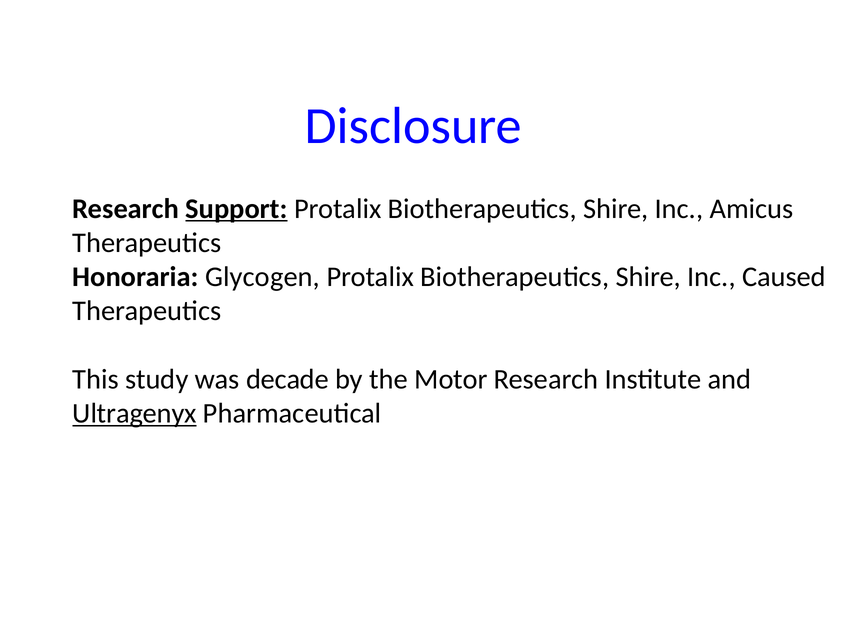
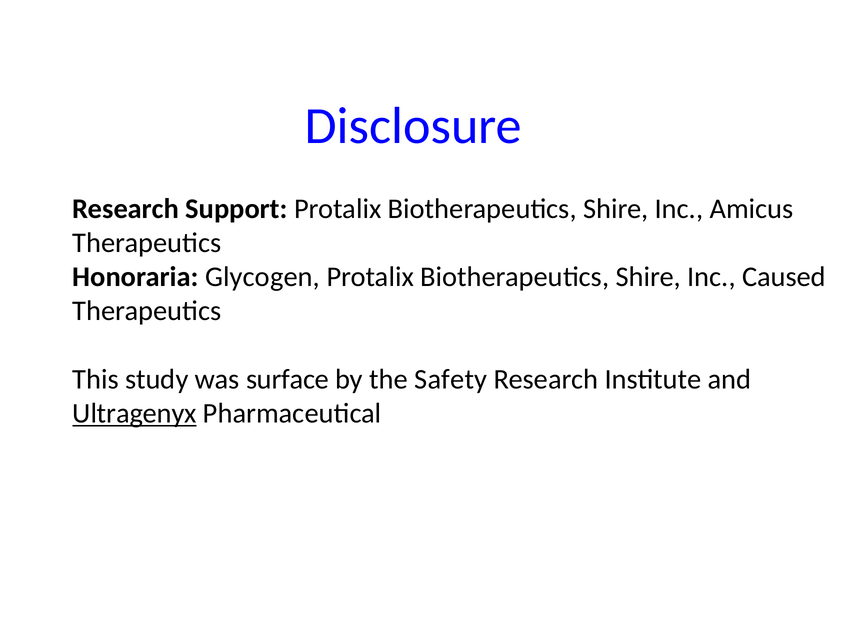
Support underline: present -> none
decade: decade -> surface
Motor: Motor -> Safety
